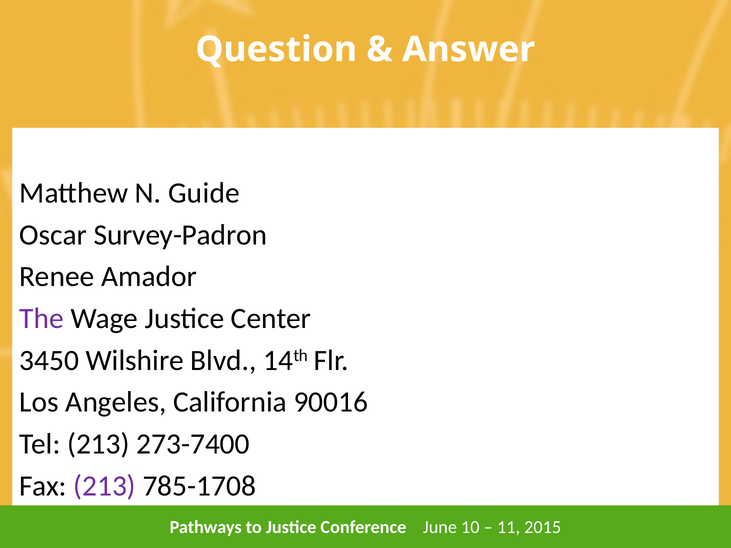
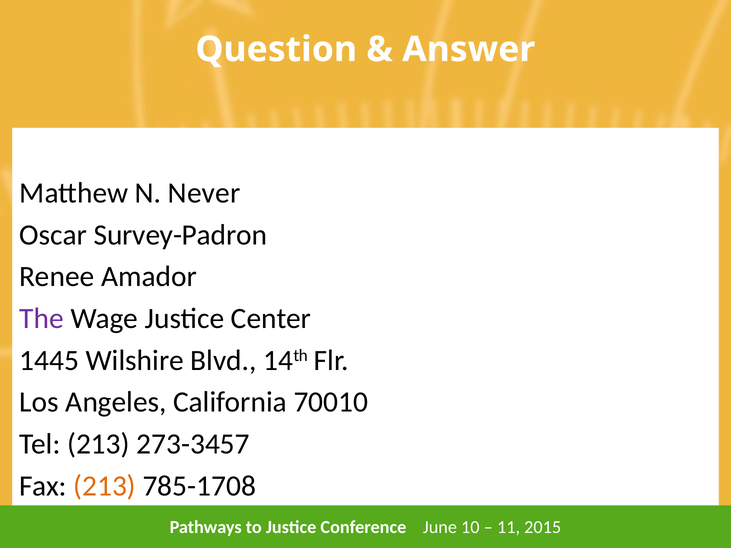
Guide: Guide -> Never
3450: 3450 -> 1445
90016: 90016 -> 70010
273-7400: 273-7400 -> 273-3457
213 at (105, 486) colour: purple -> orange
